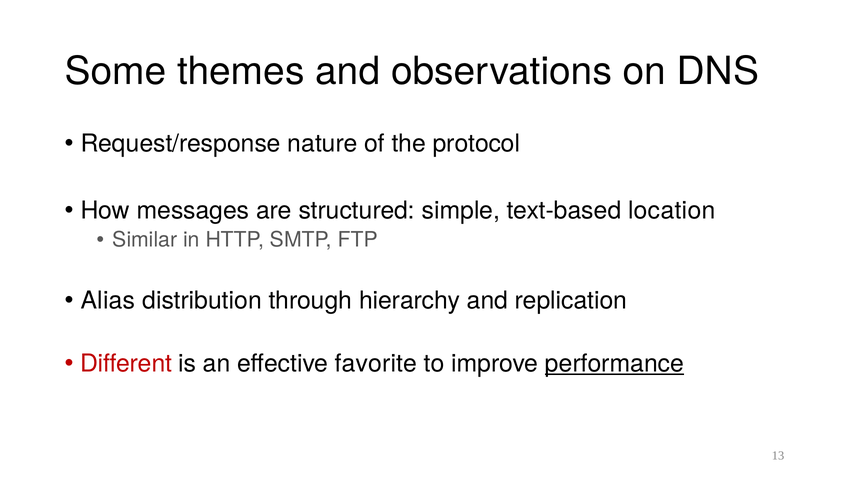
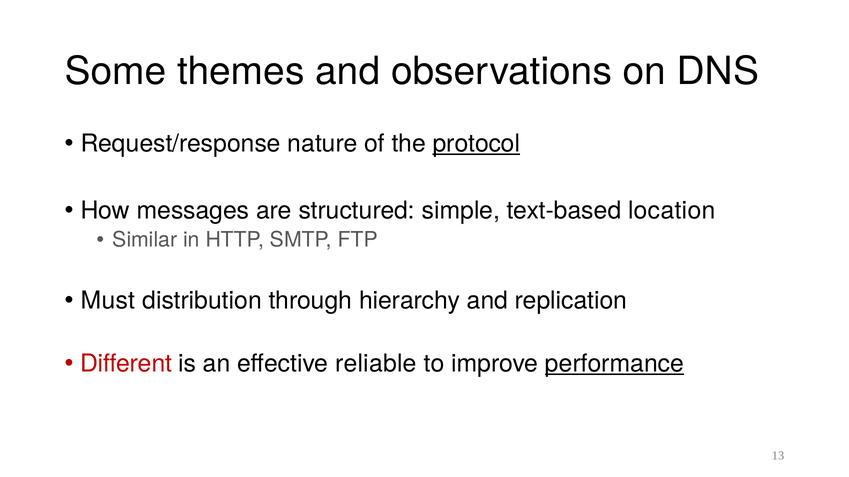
protocol underline: none -> present
Alias: Alias -> Must
favorite: favorite -> reliable
